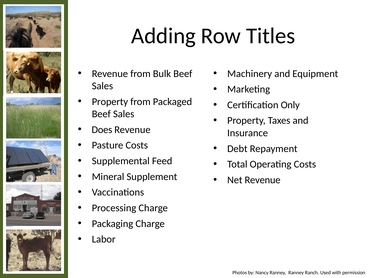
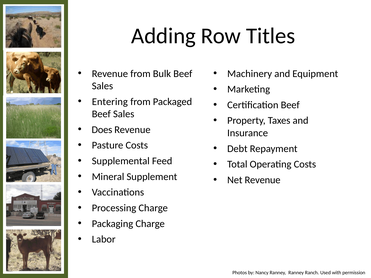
Property at (110, 102): Property -> Entering
Certification Only: Only -> Beef
